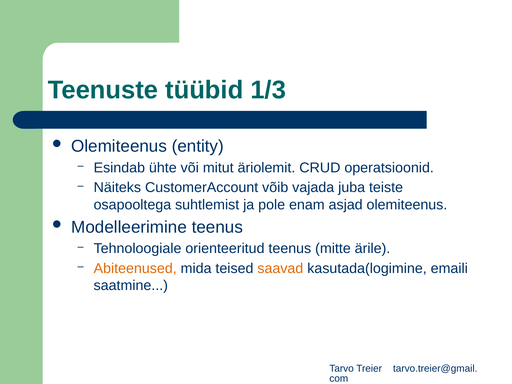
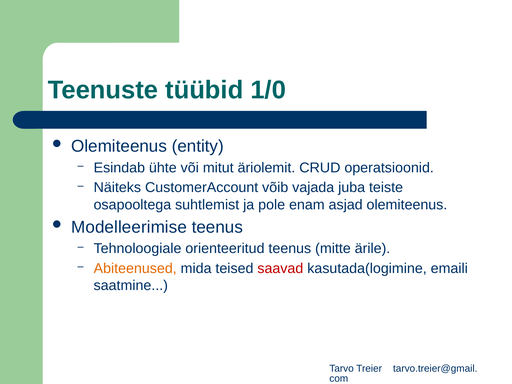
1/3: 1/3 -> 1/0
Modelleerimine: Modelleerimine -> Modelleerimise
saavad colour: orange -> red
